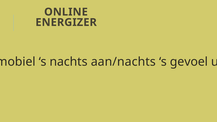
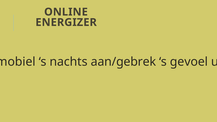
aan/nachts: aan/nachts -> aan/gebrek
